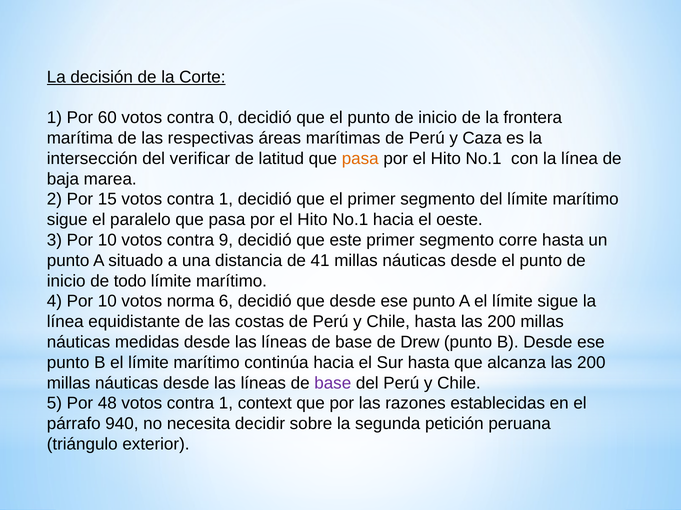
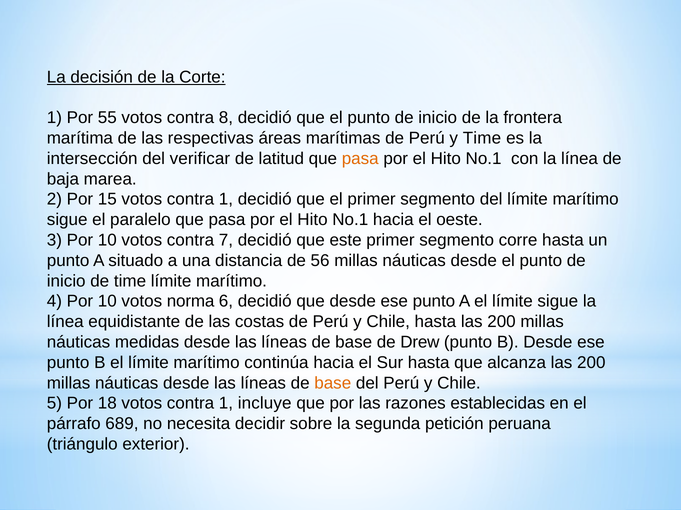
60: 60 -> 55
0: 0 -> 8
y Caza: Caza -> Time
9: 9 -> 7
41: 41 -> 56
de todo: todo -> time
base at (333, 383) colour: purple -> orange
48: 48 -> 18
context: context -> incluye
940: 940 -> 689
